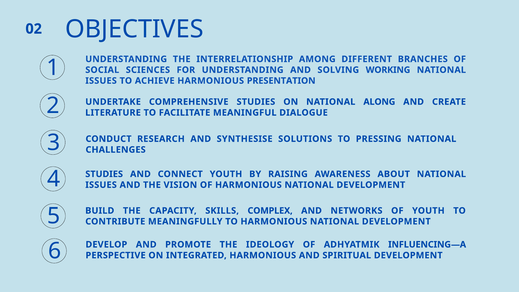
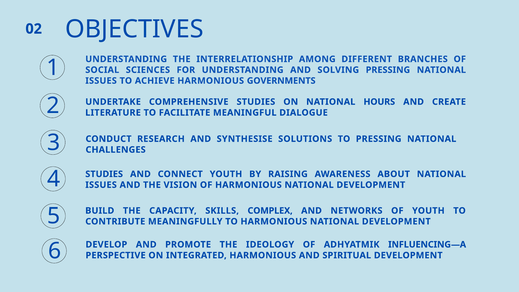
SOLVING WORKING: WORKING -> PRESSING
PRESENTATION: PRESENTATION -> GOVERNMENTS
ALONG: ALONG -> HOURS
